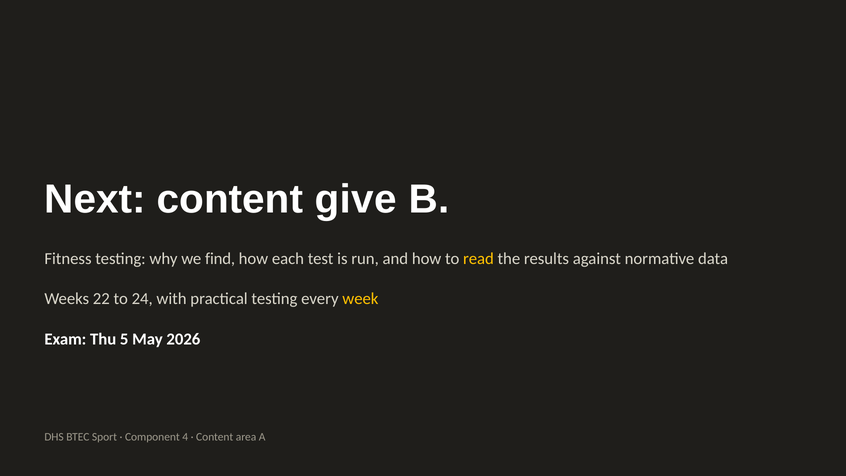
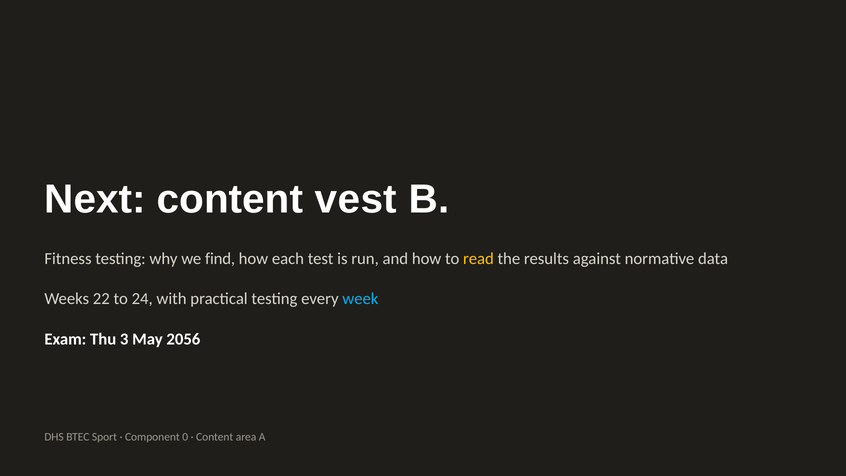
give: give -> vest
week colour: yellow -> light blue
5: 5 -> 3
2026: 2026 -> 2056
4: 4 -> 0
